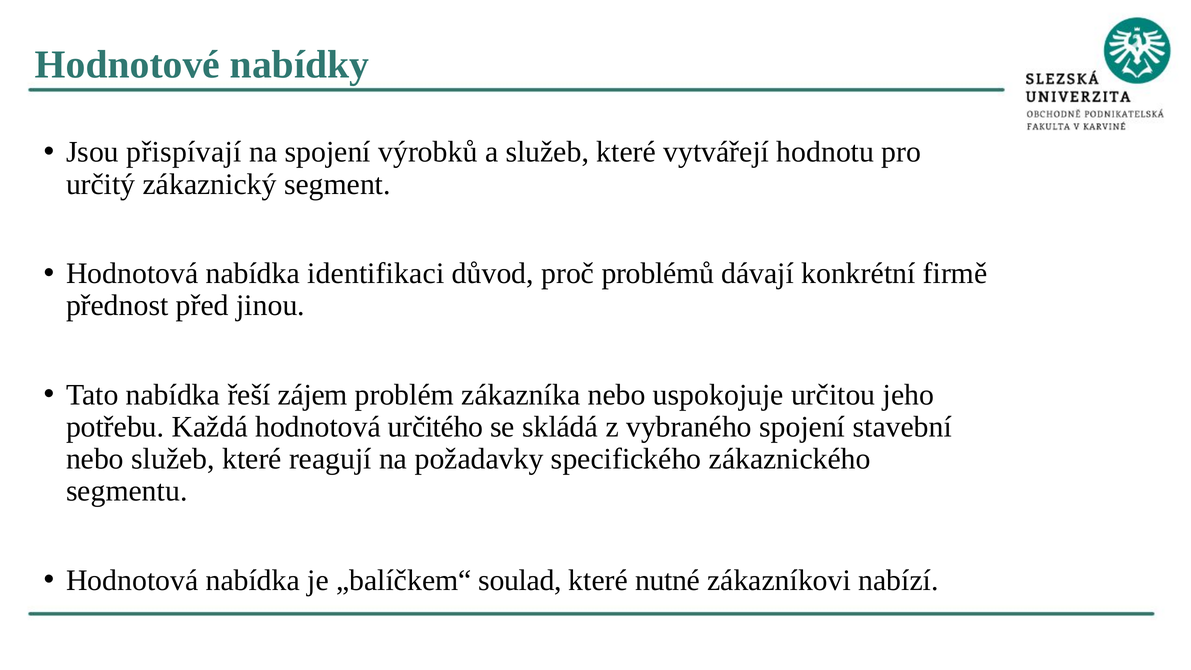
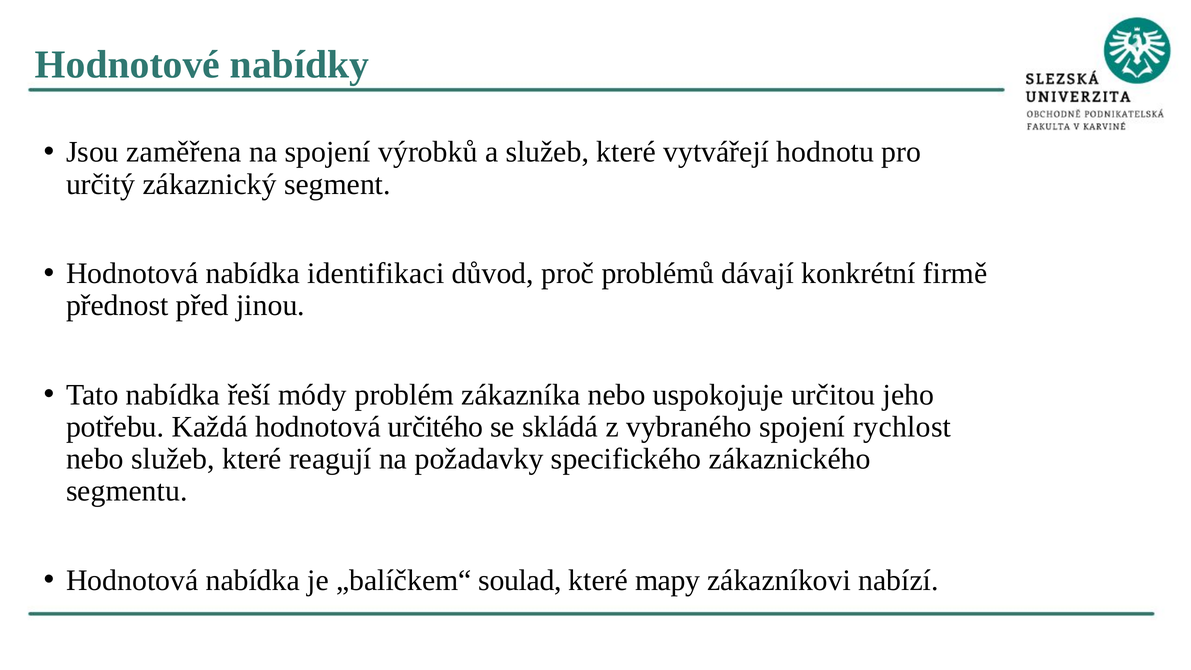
přispívají: přispívají -> zaměřena
zájem: zájem -> módy
stavební: stavební -> rychlost
nutné: nutné -> mapy
